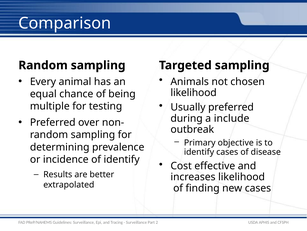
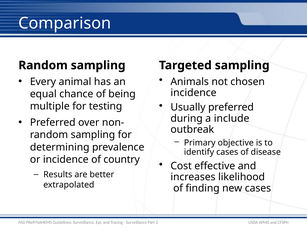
likelihood at (194, 92): likelihood -> incidence
of identify: identify -> country
